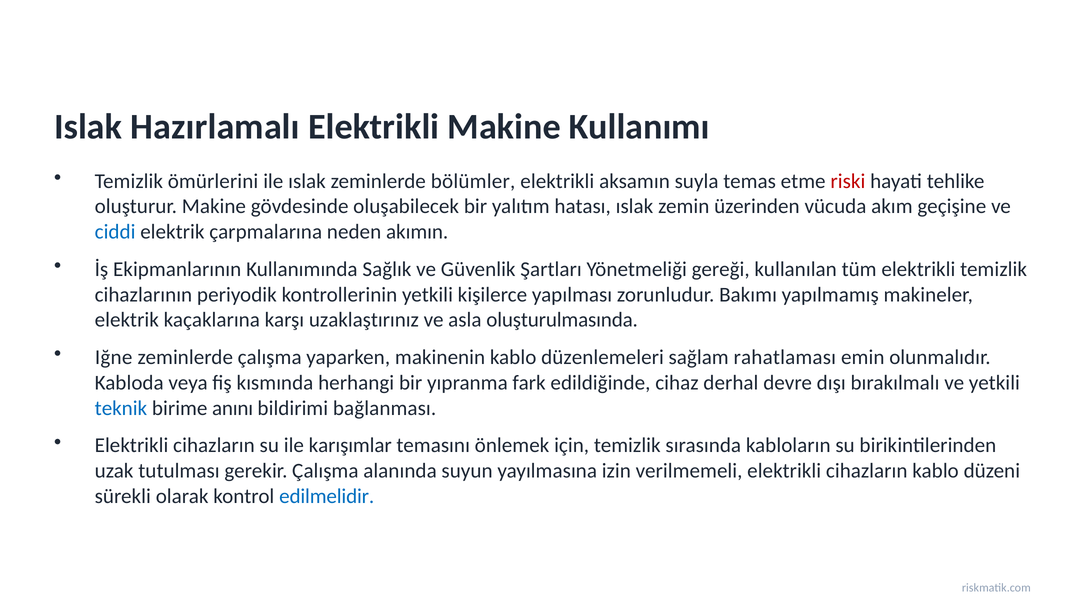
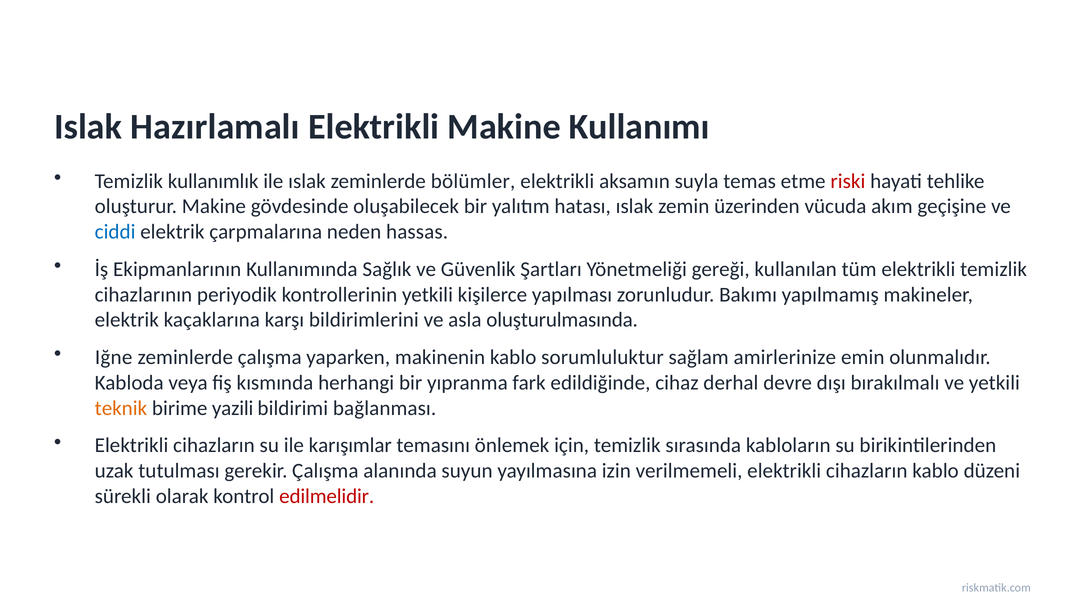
ömürlerini: ömürlerini -> kullanımlık
akımın: akımın -> hassas
uzaklaştırınız: uzaklaştırınız -> bildirimlerini
düzenlemeleri: düzenlemeleri -> sorumluluktur
rahatlaması: rahatlaması -> amirlerinize
teknik colour: blue -> orange
anını: anını -> yazili
edilmelidir colour: blue -> red
